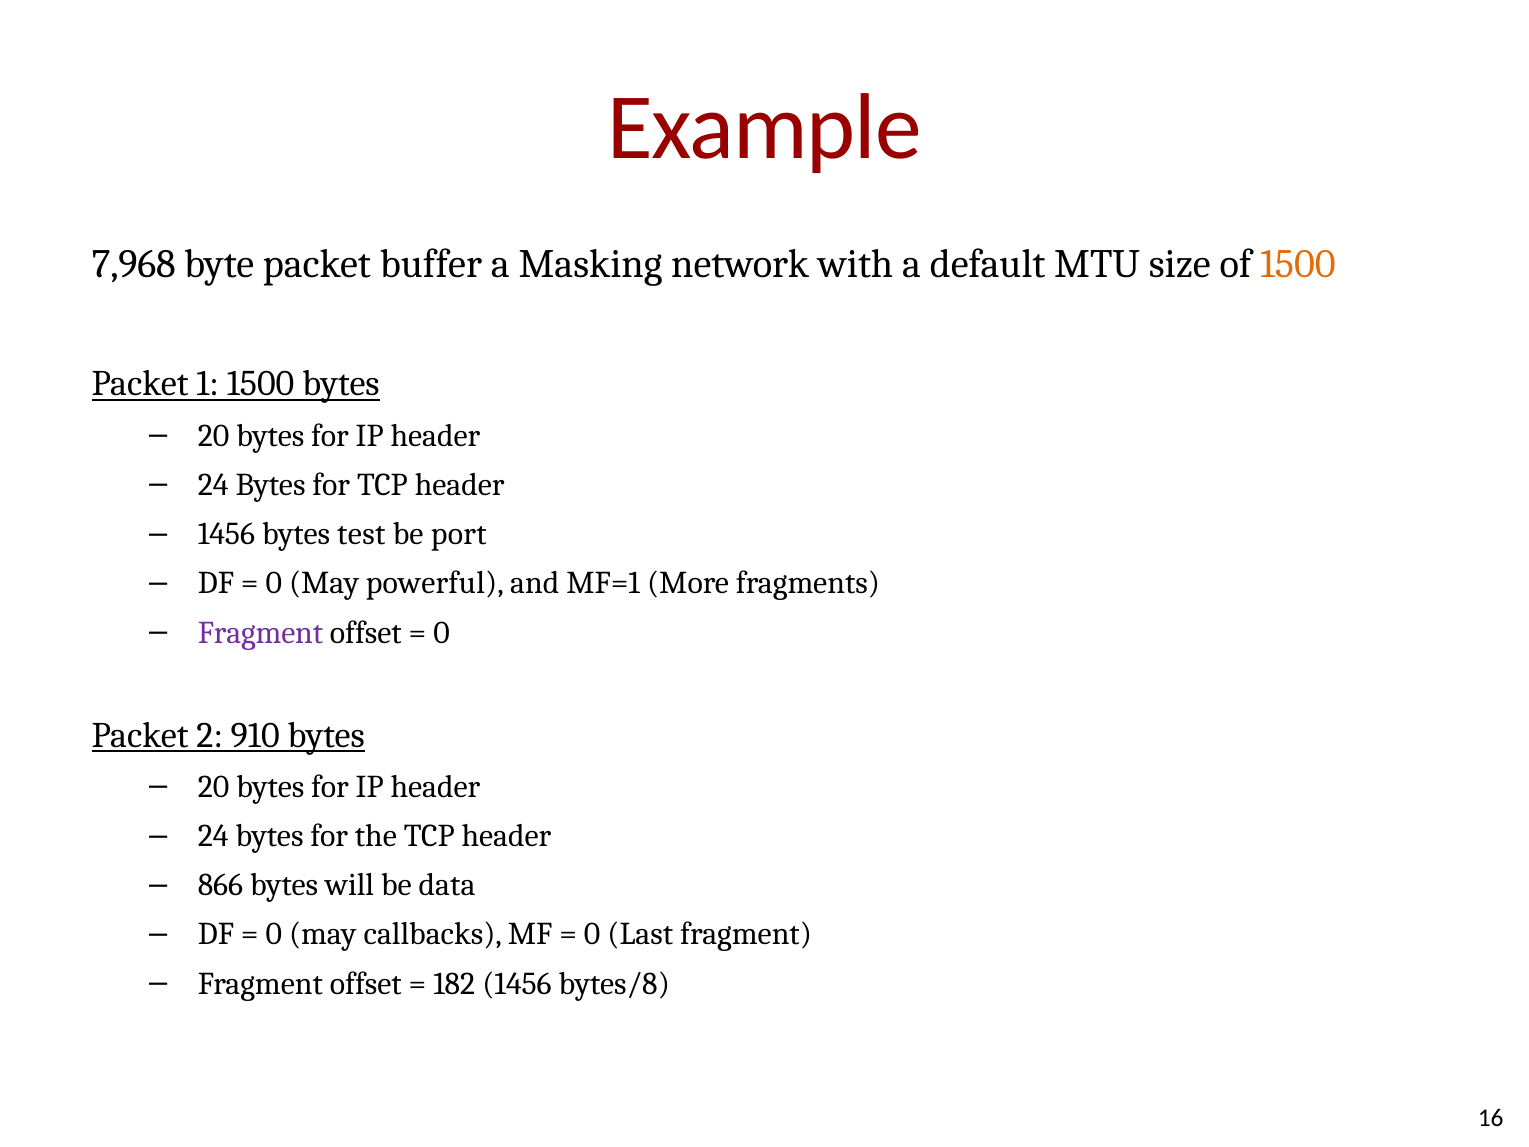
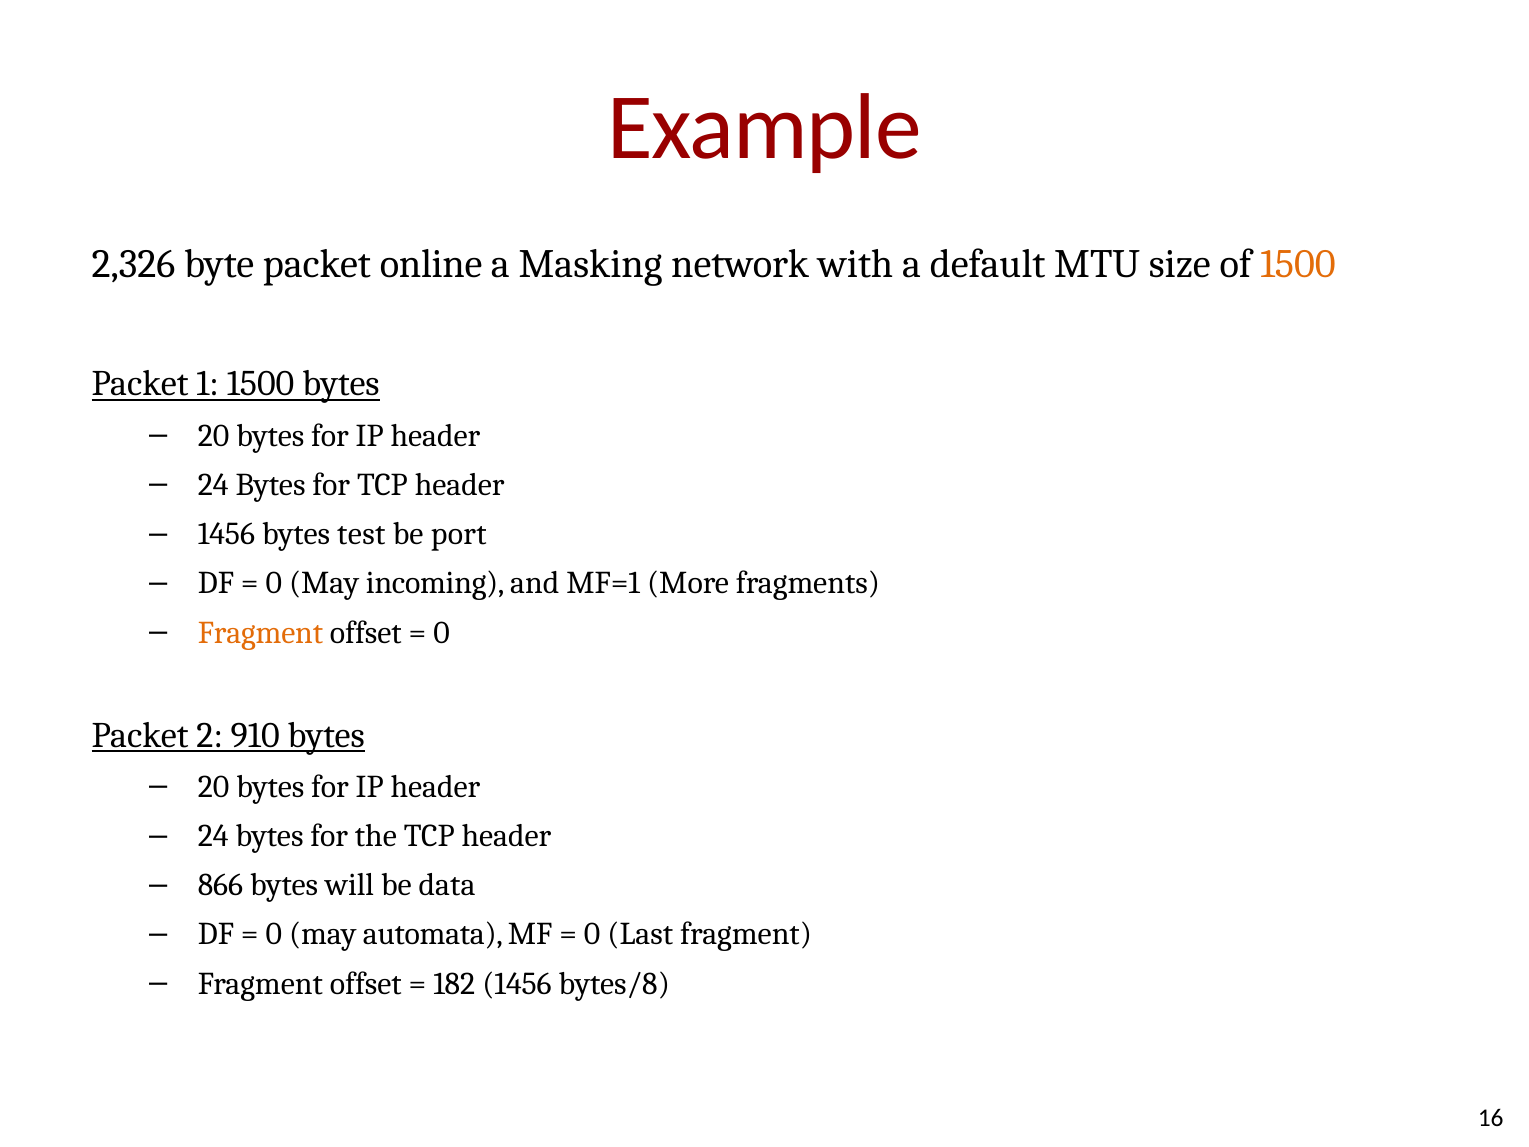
7,968: 7,968 -> 2,326
buffer: buffer -> online
powerful: powerful -> incoming
Fragment at (261, 632) colour: purple -> orange
callbacks: callbacks -> automata
